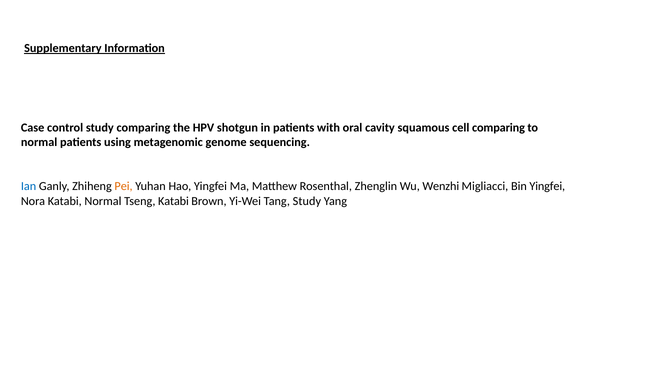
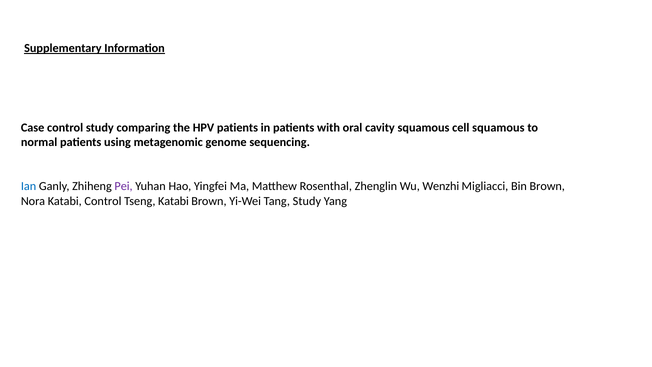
HPV shotgun: shotgun -> patients
cell comparing: comparing -> squamous
Pei colour: orange -> purple
Bin Yingfei: Yingfei -> Brown
Katabi Normal: Normal -> Control
